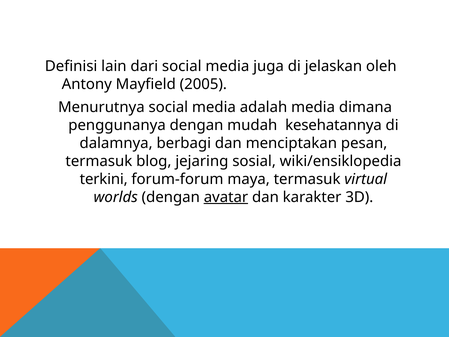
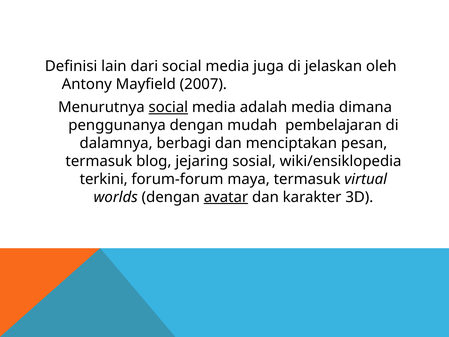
2005: 2005 -> 2007
social at (168, 107) underline: none -> present
kesehatannya: kesehatannya -> pembelajaran
